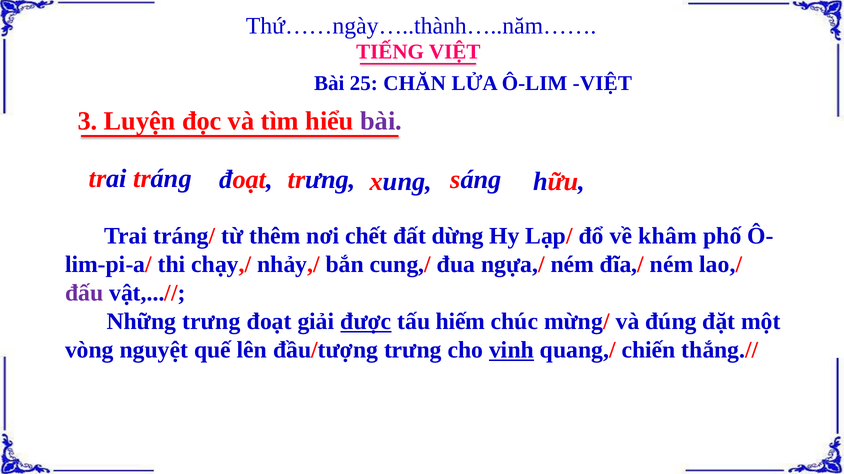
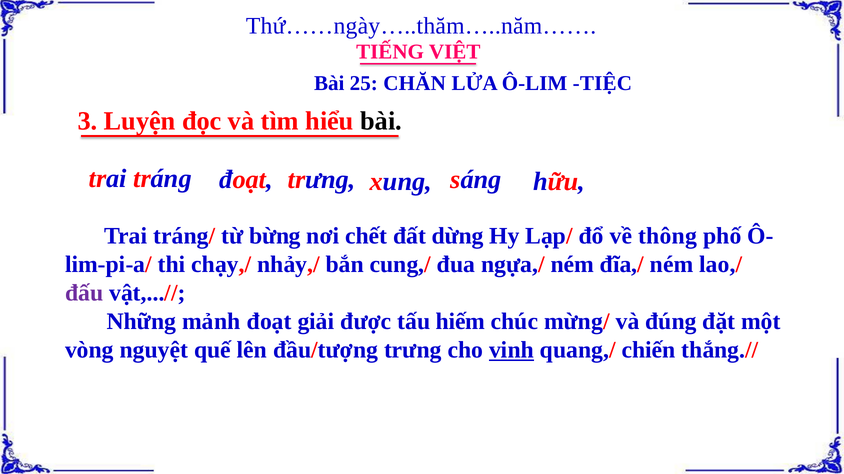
Thứ……ngày…..thành…..năm……: Thứ……ngày…..thành…..năm…… -> Thứ……ngày…..thăm…..năm……
Ô-LIM VIỆT: VIỆT -> TIỆC
bài at (381, 121) colour: purple -> black
thêm: thêm -> bừng
khâm: khâm -> thông
Những trưng: trưng -> mảnh
được underline: present -> none
